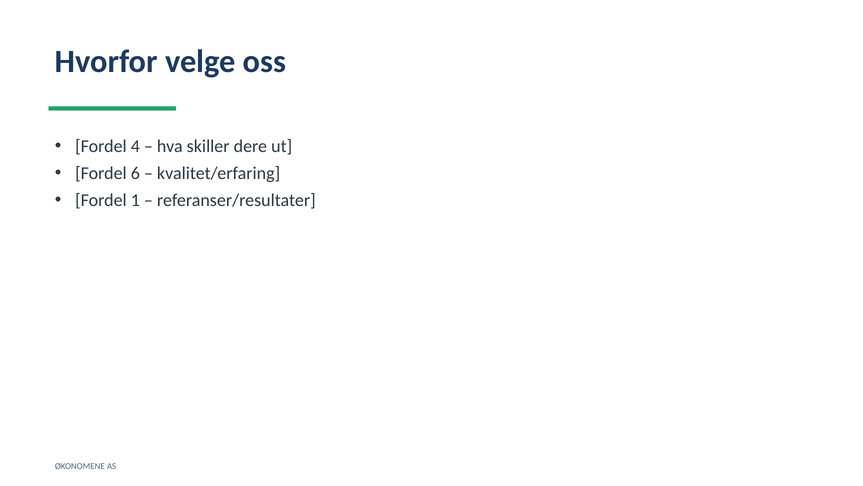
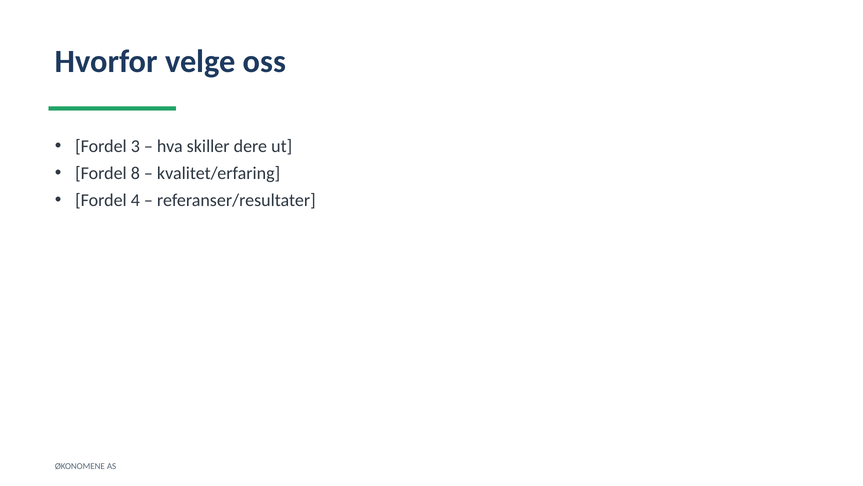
4: 4 -> 3
6: 6 -> 8
1: 1 -> 4
